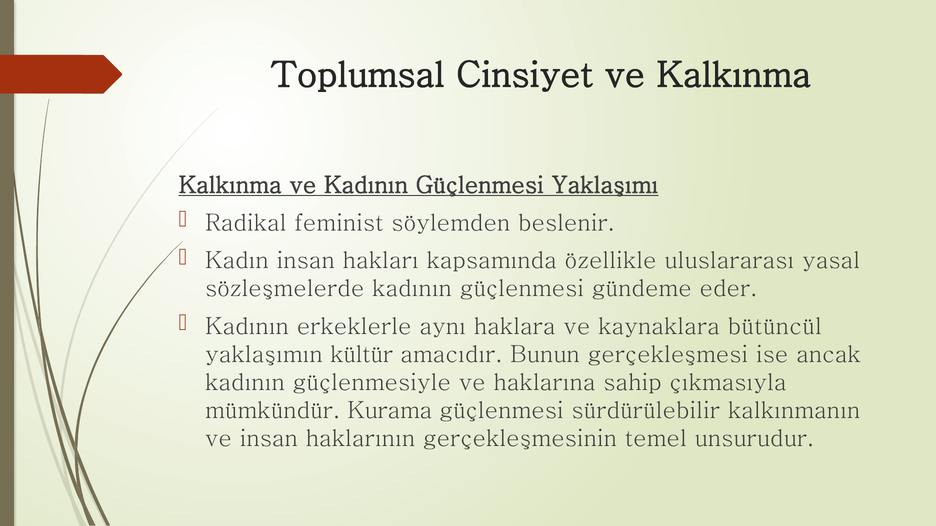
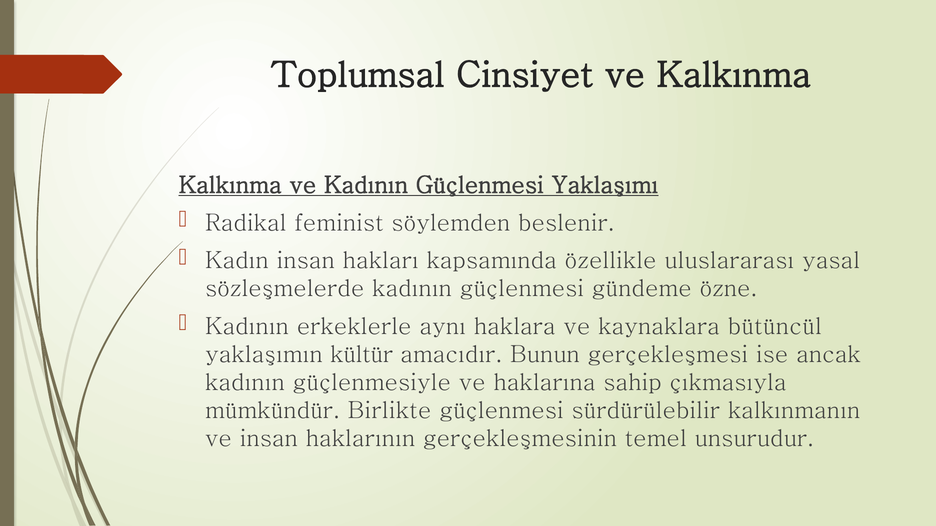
eder: eder -> özne
Kurama: Kurama -> Birlikte
